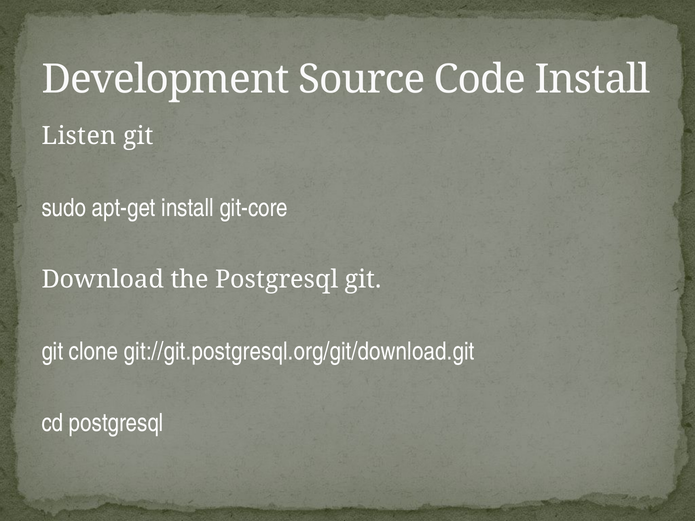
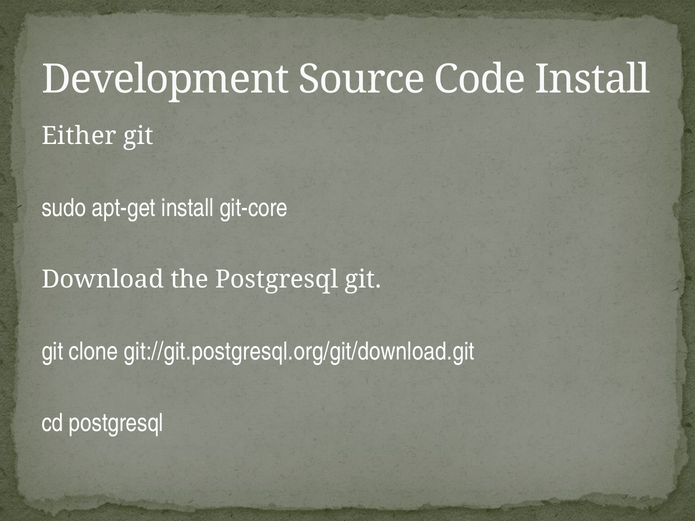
Listen: Listen -> Either
